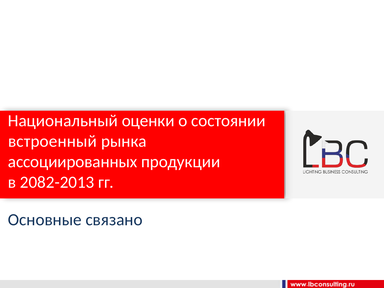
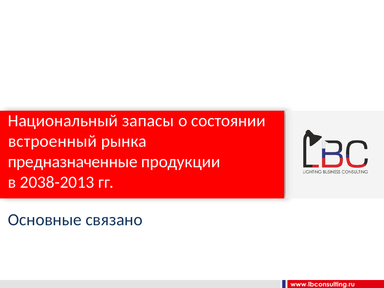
оценки: оценки -> запасы
ассоциированных: ассоциированных -> предназначенные
2082-2013: 2082-2013 -> 2038-2013
